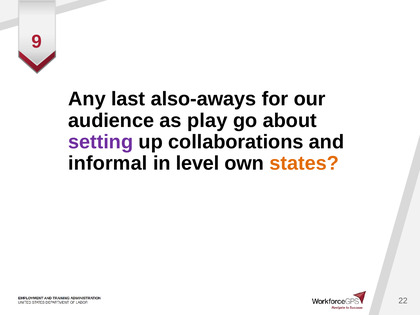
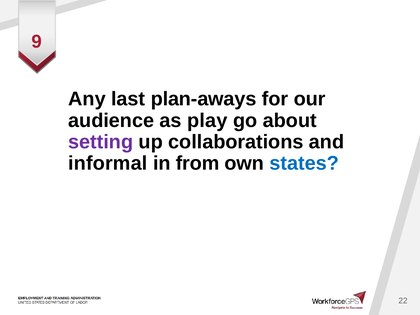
also-aways: also-aways -> plan-aways
level: level -> from
states colour: orange -> blue
